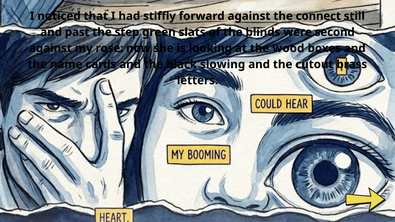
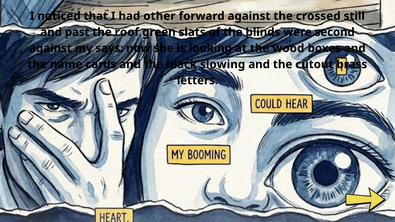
stiffly: stiffly -> other
connect: connect -> crossed
step: step -> roof
rose: rose -> says
